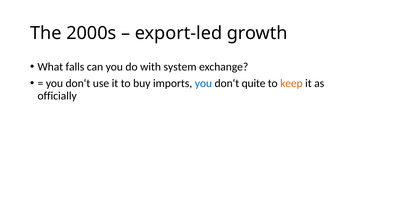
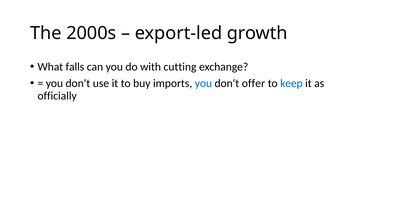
system: system -> cutting
quite: quite -> offer
keep colour: orange -> blue
